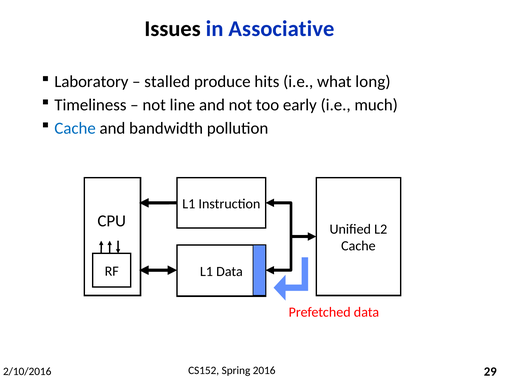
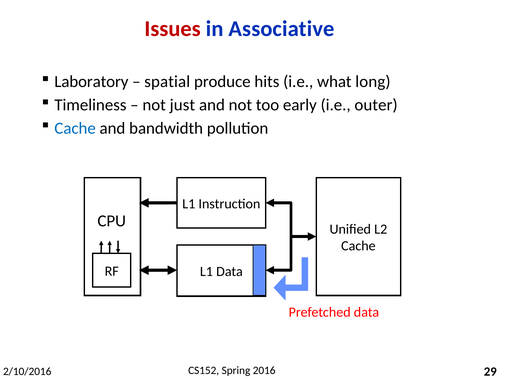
Issues colour: black -> red
stalled: stalled -> spatial
line: line -> just
much: much -> outer
